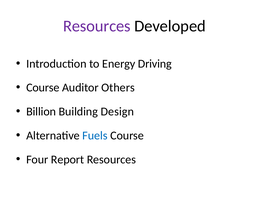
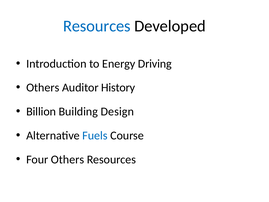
Resources at (97, 26) colour: purple -> blue
Course at (43, 88): Course -> Others
Others: Others -> History
Four Report: Report -> Others
